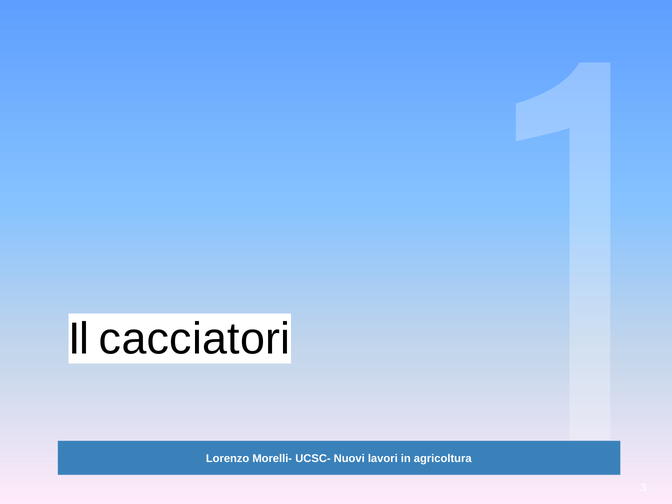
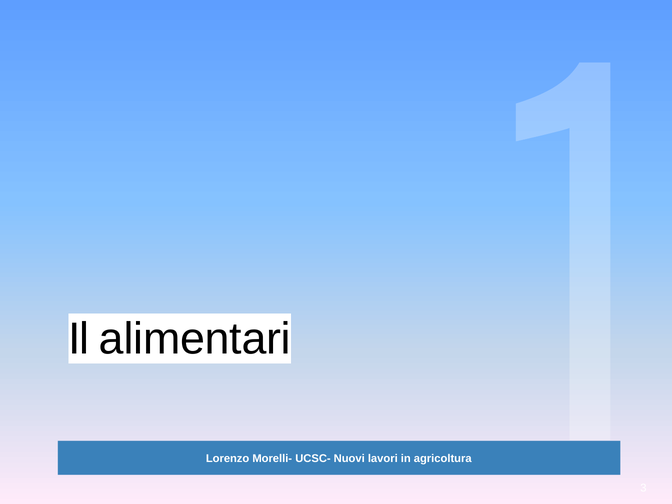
cacciatori: cacciatori -> alimentari
